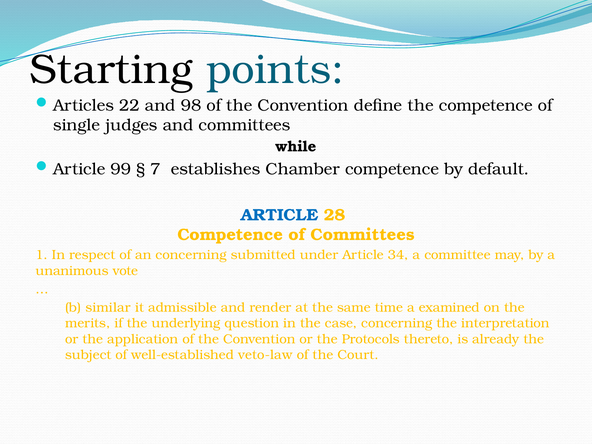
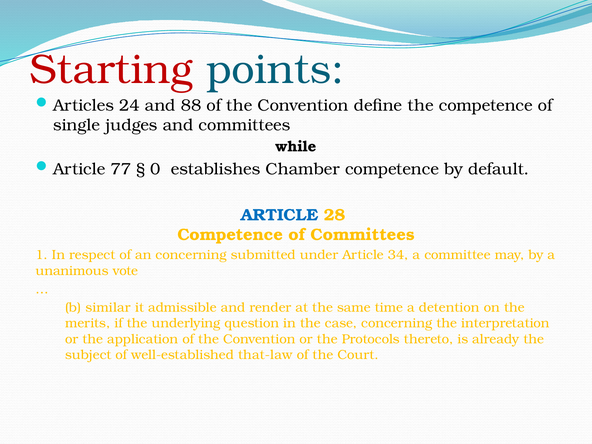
Starting colour: black -> red
22: 22 -> 24
98: 98 -> 88
99: 99 -> 77
7: 7 -> 0
examined: examined -> detention
veto-law: veto-law -> that-law
